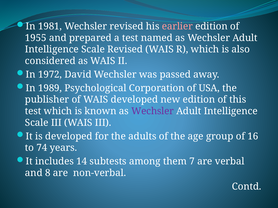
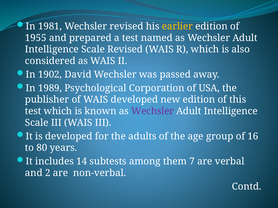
earlier colour: pink -> yellow
1972: 1972 -> 1902
74: 74 -> 80
8: 8 -> 2
